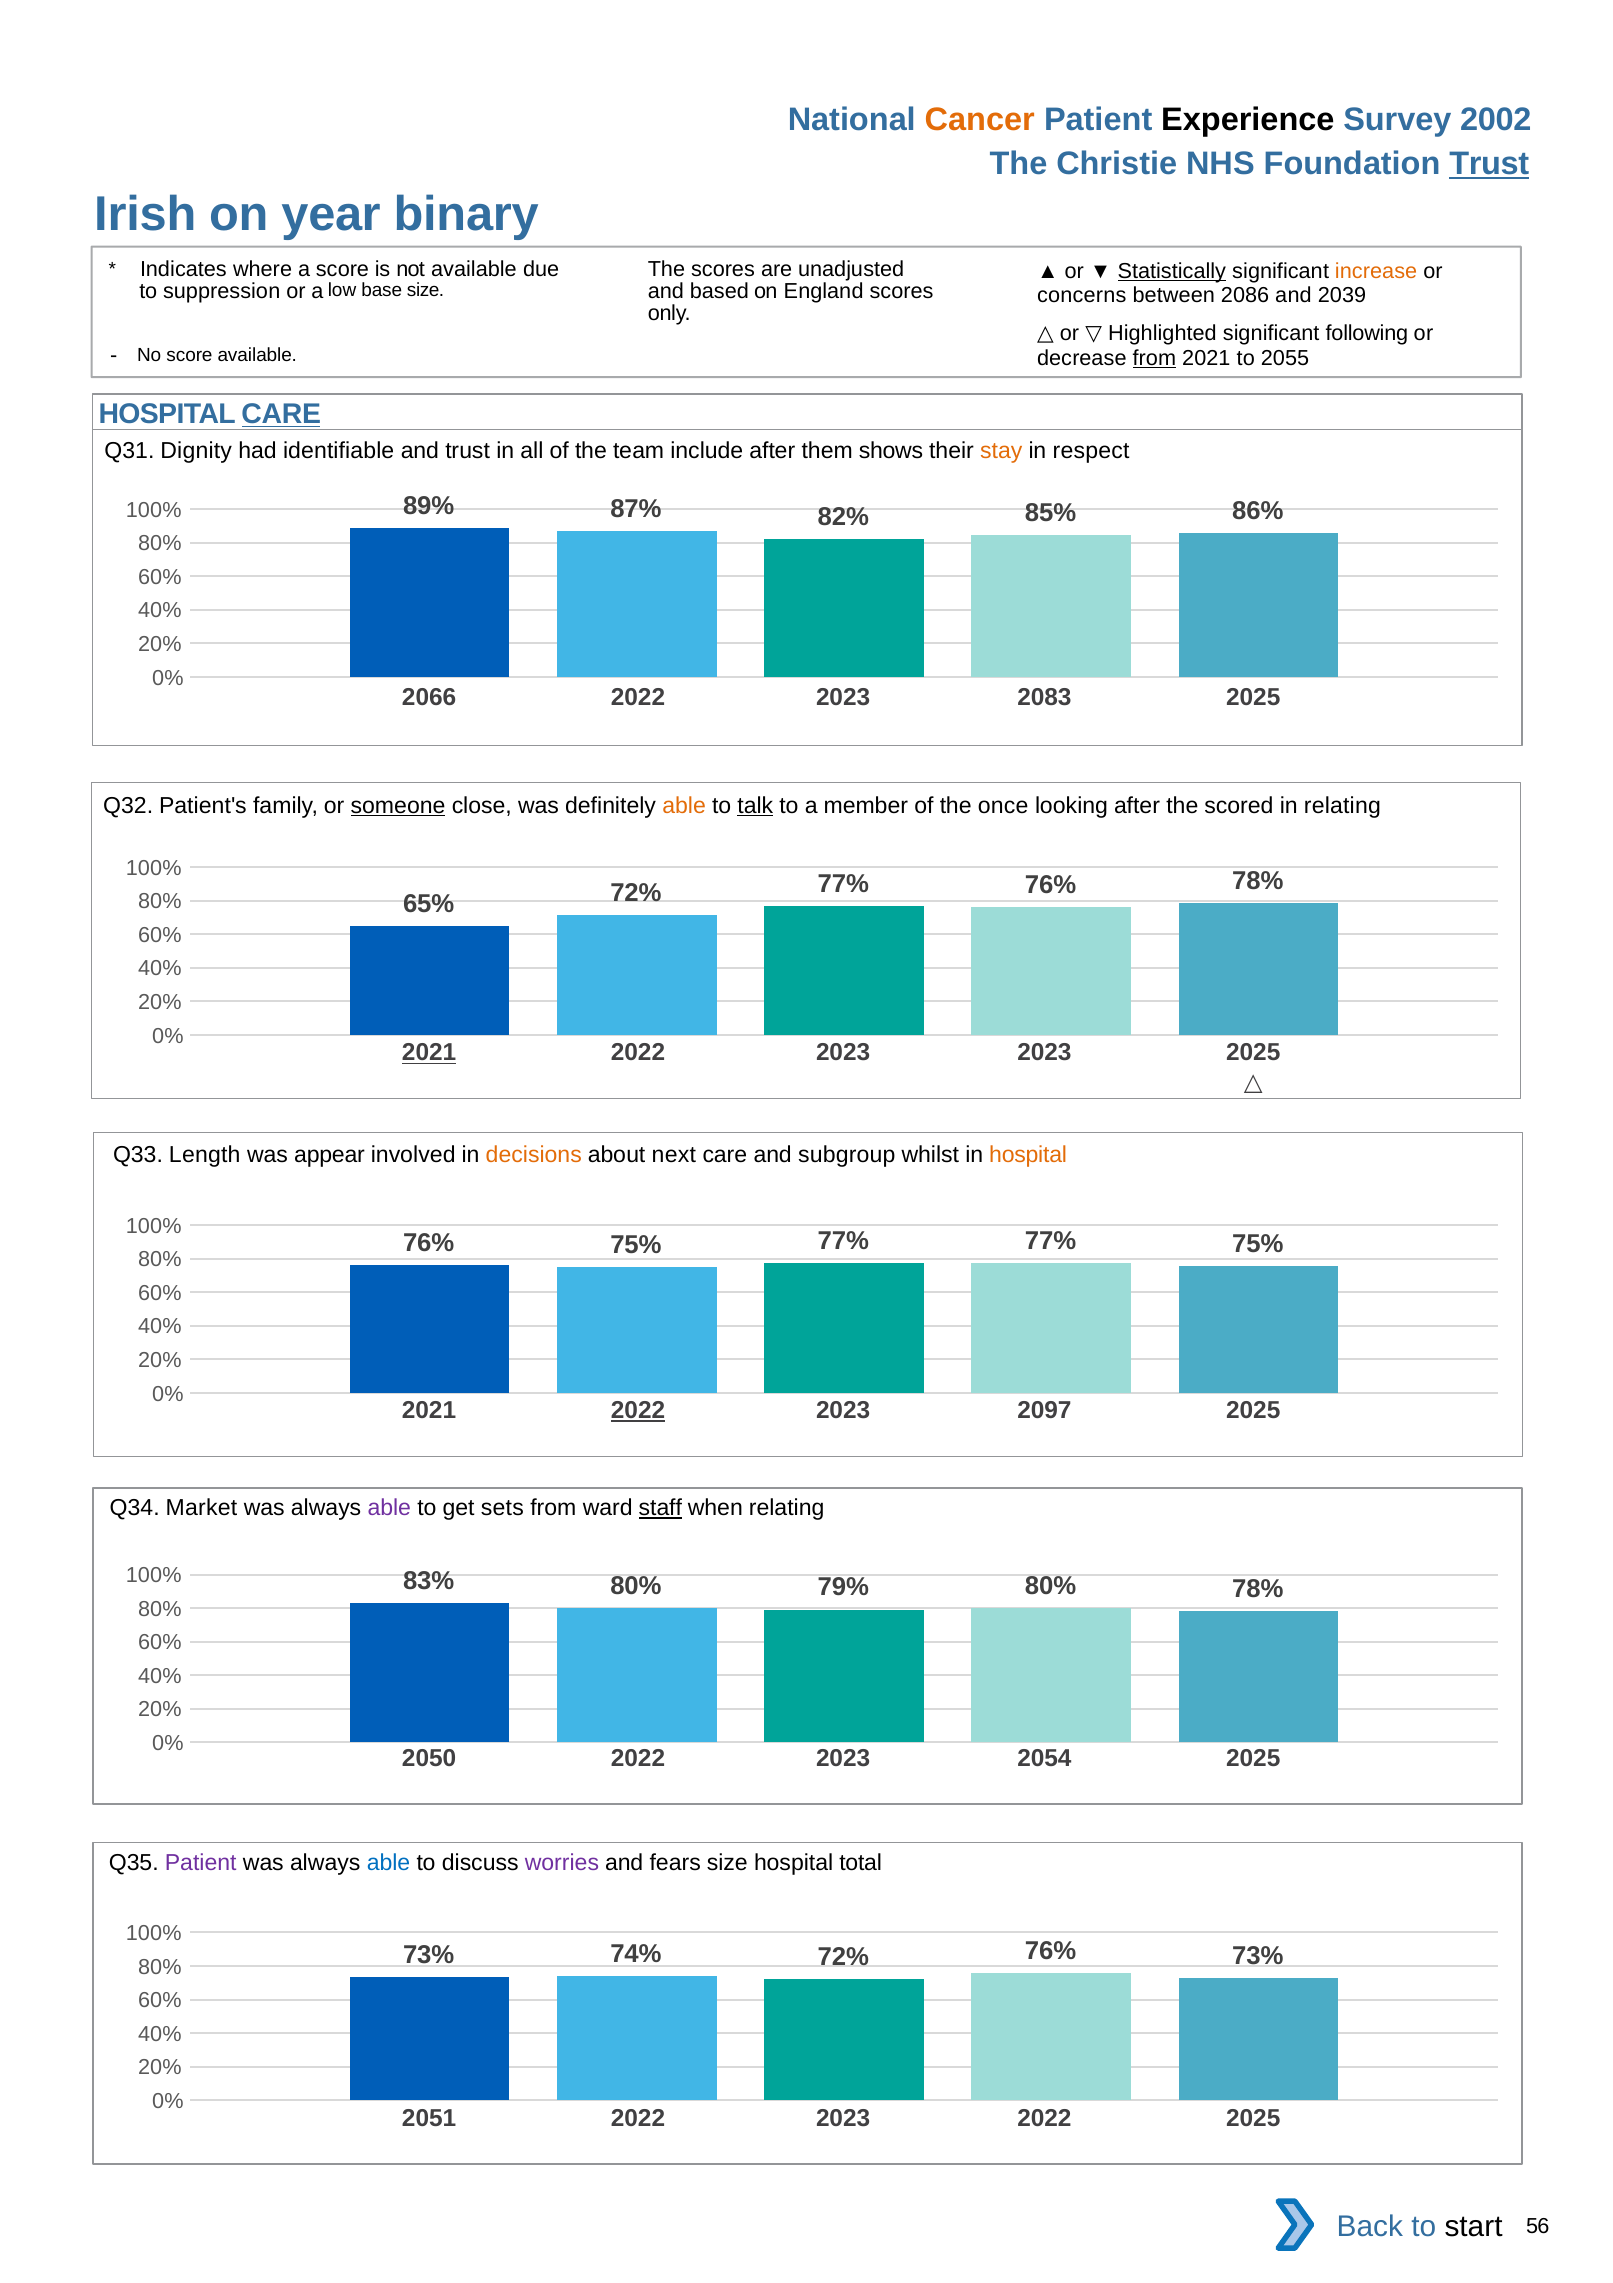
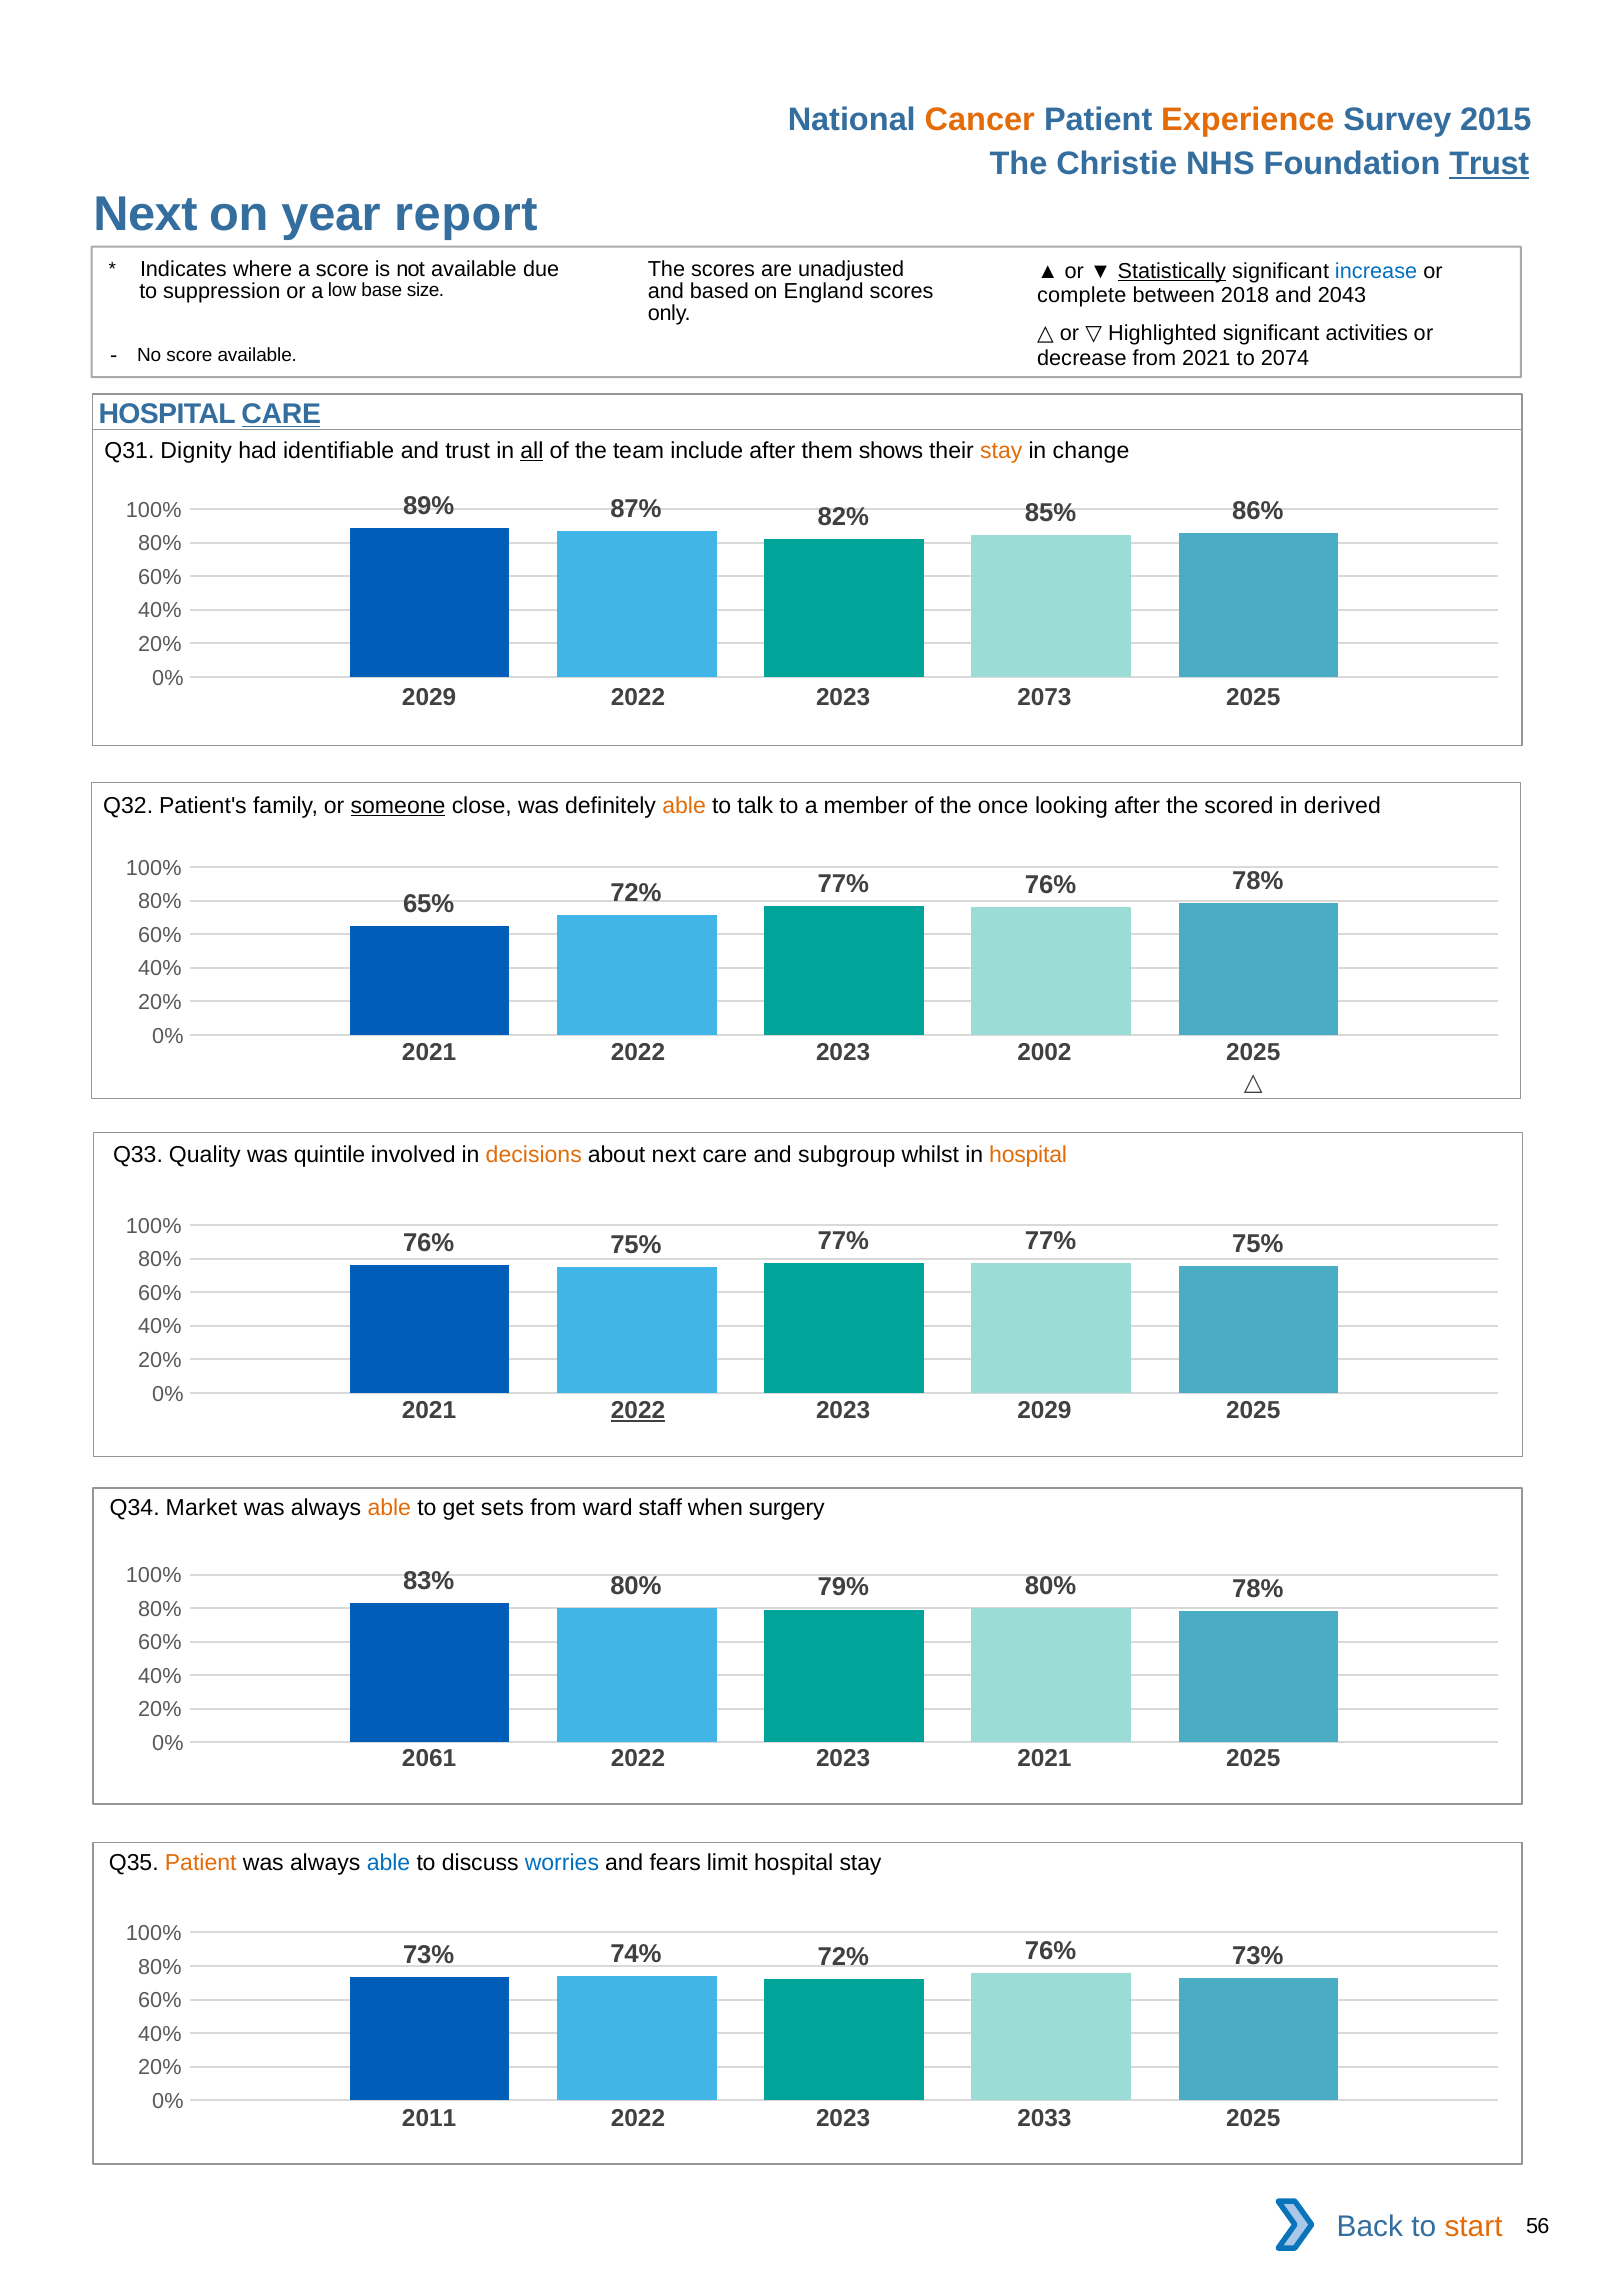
Experience colour: black -> orange
2002: 2002 -> 2015
Irish at (145, 214): Irish -> Next
binary: binary -> report
increase colour: orange -> blue
concerns: concerns -> complete
2086: 2086 -> 2018
2039: 2039 -> 2043
following: following -> activities
from at (1154, 358) underline: present -> none
2055: 2055 -> 2074
all underline: none -> present
respect: respect -> change
2066 at (429, 697): 2066 -> 2029
2083: 2083 -> 2073
talk underline: present -> none
in relating: relating -> derived
2021 at (429, 1053) underline: present -> none
2023 2023: 2023 -> 2002
Length: Length -> Quality
appear: appear -> quintile
2023 2097: 2097 -> 2029
able at (389, 1508) colour: purple -> orange
staff underline: present -> none
when relating: relating -> surgery
2050: 2050 -> 2061
2023 2054: 2054 -> 2021
Patient at (201, 1863) colour: purple -> orange
worries colour: purple -> blue
fears size: size -> limit
hospital total: total -> stay
2051: 2051 -> 2011
2023 2022: 2022 -> 2033
start colour: black -> orange
